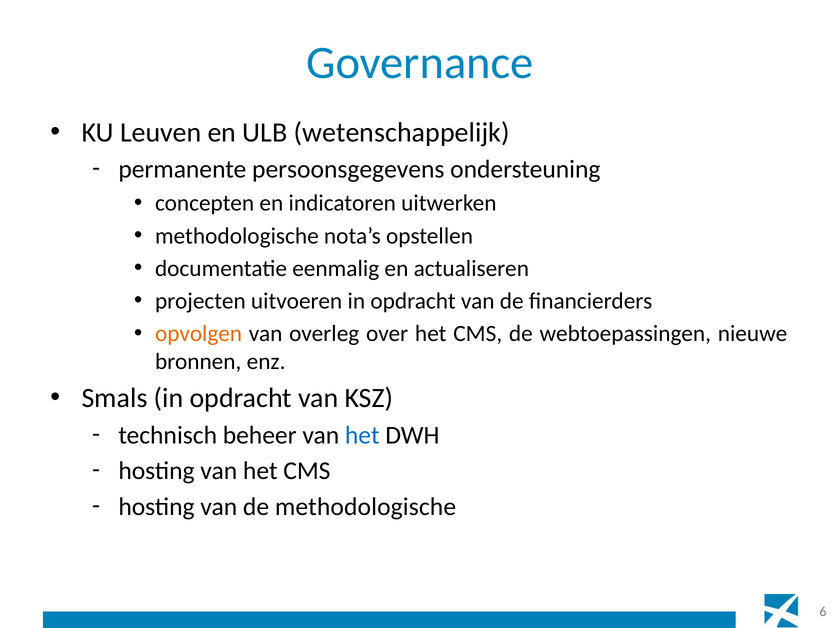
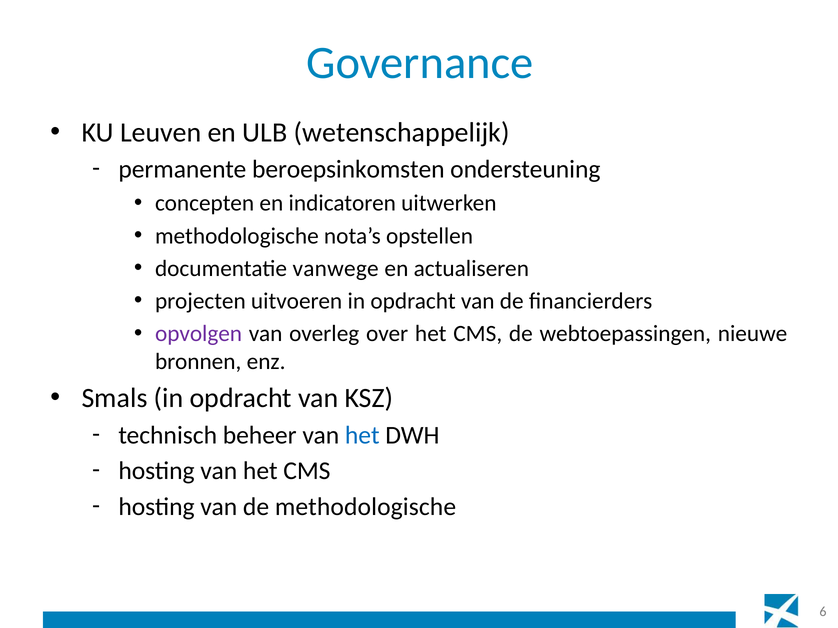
persoonsgegevens: persoonsgegevens -> beroepsinkomsten
eenmalig: eenmalig -> vanwege
opvolgen colour: orange -> purple
